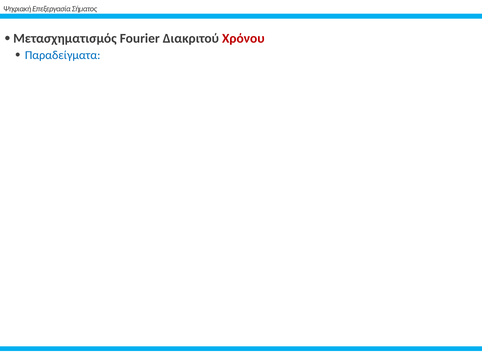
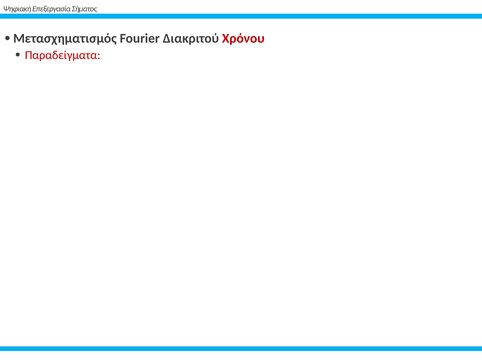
Παραδείγματα colour: blue -> red
